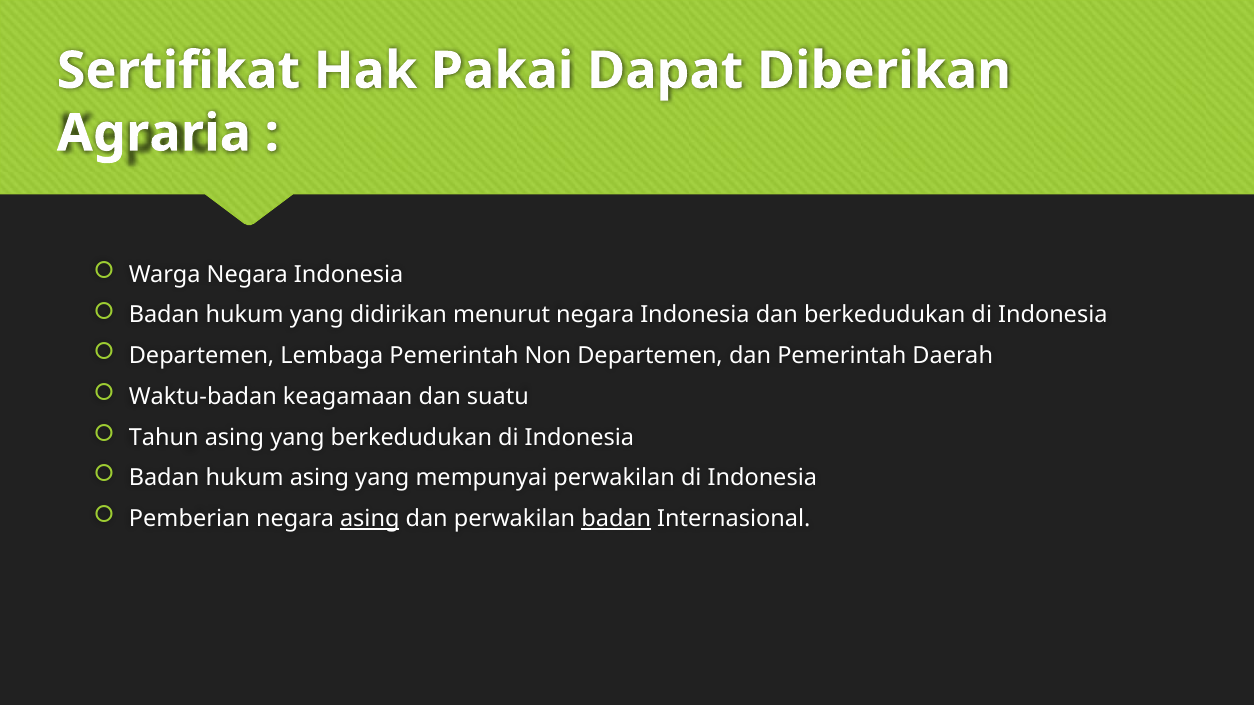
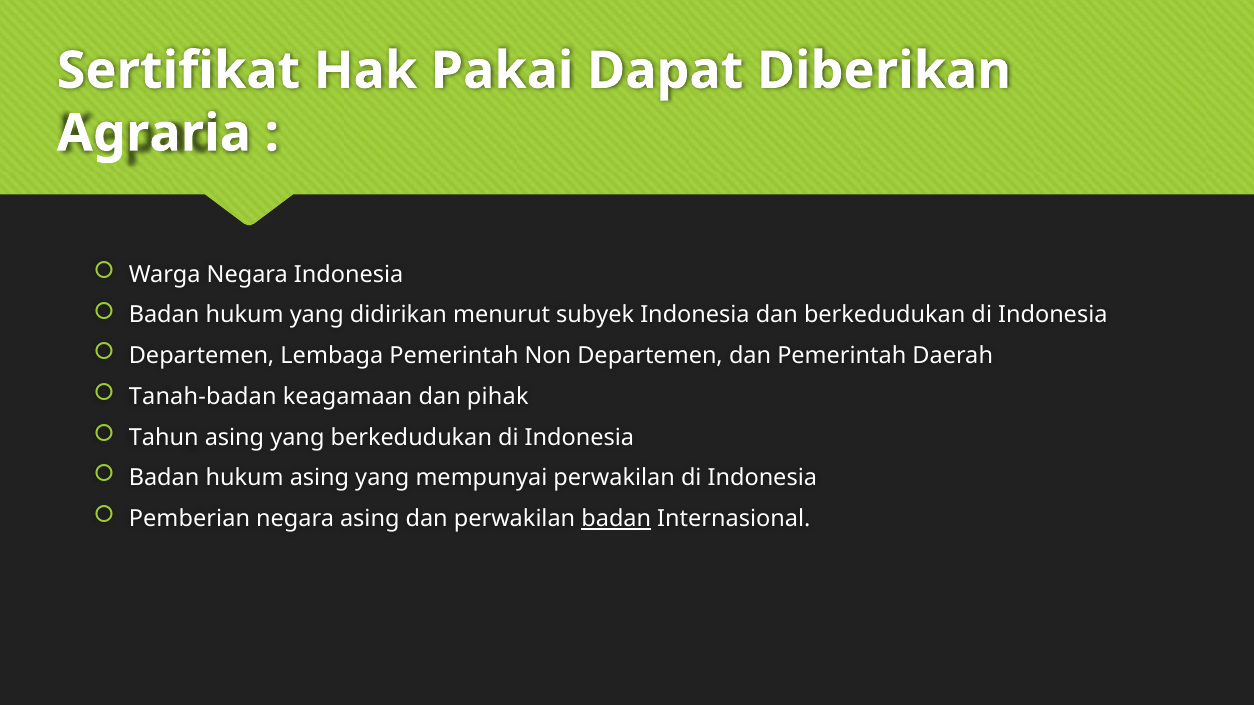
menurut negara: negara -> subyek
Waktu-badan: Waktu-badan -> Tanah-badan
suatu: suatu -> pihak
asing at (370, 519) underline: present -> none
